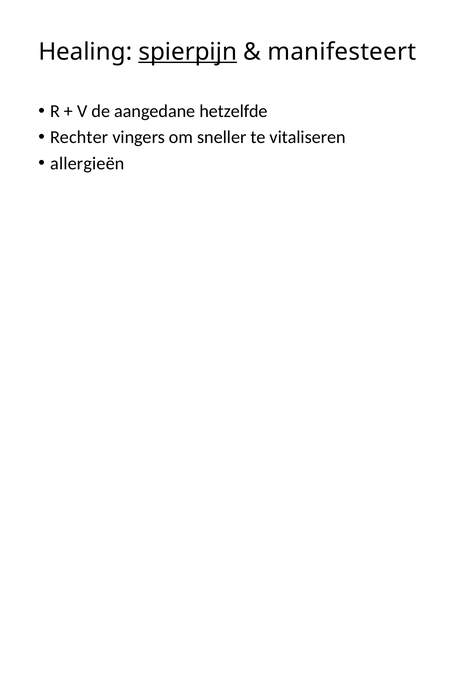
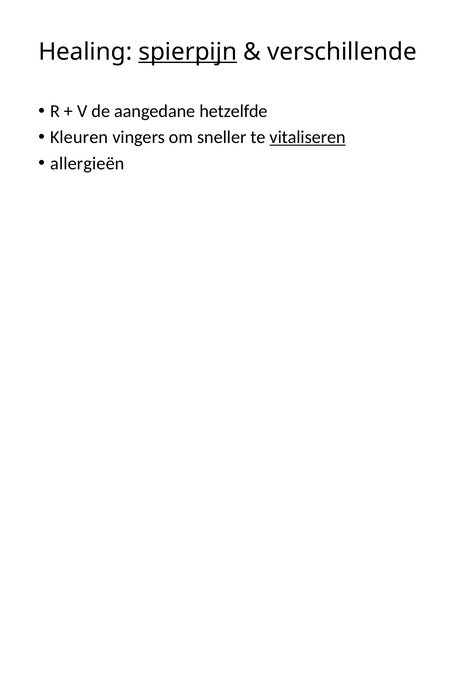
manifesteert: manifesteert -> verschillende
Rechter: Rechter -> Kleuren
vitaliseren underline: none -> present
